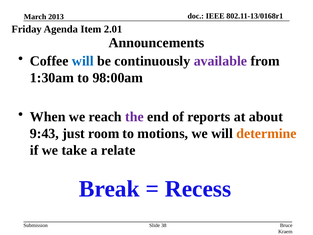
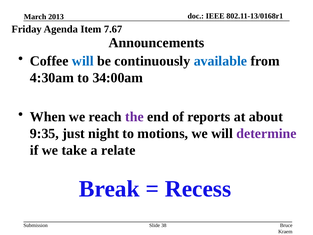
2.01: 2.01 -> 7.67
available colour: purple -> blue
1:30am: 1:30am -> 4:30am
98:00am: 98:00am -> 34:00am
9:43: 9:43 -> 9:35
room: room -> night
determine colour: orange -> purple
